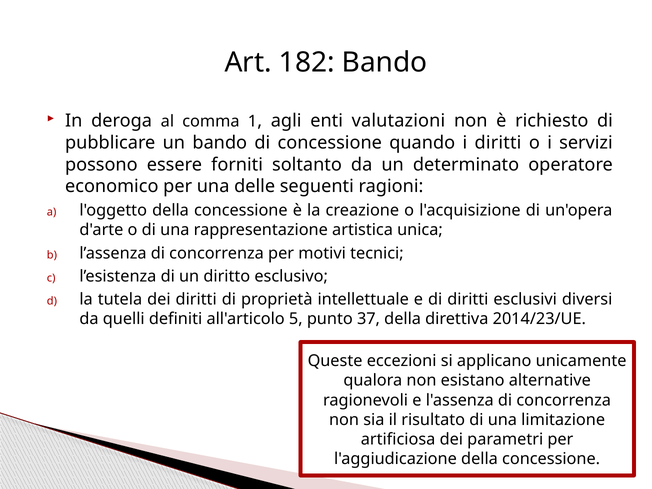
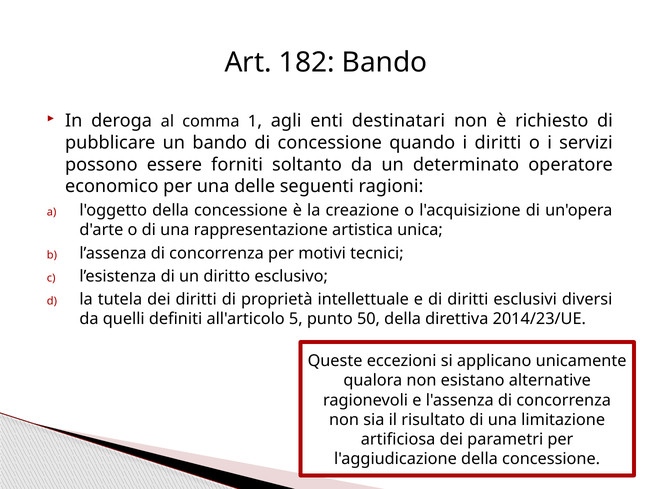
valutazioni: valutazioni -> destinatari
37: 37 -> 50
